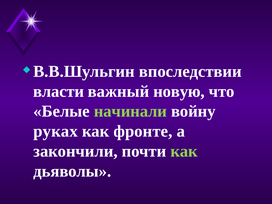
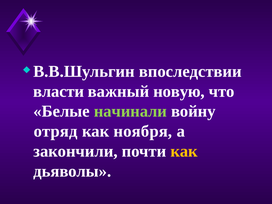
руках: руках -> отряд
фронте: фронте -> ноября
как at (184, 151) colour: light green -> yellow
